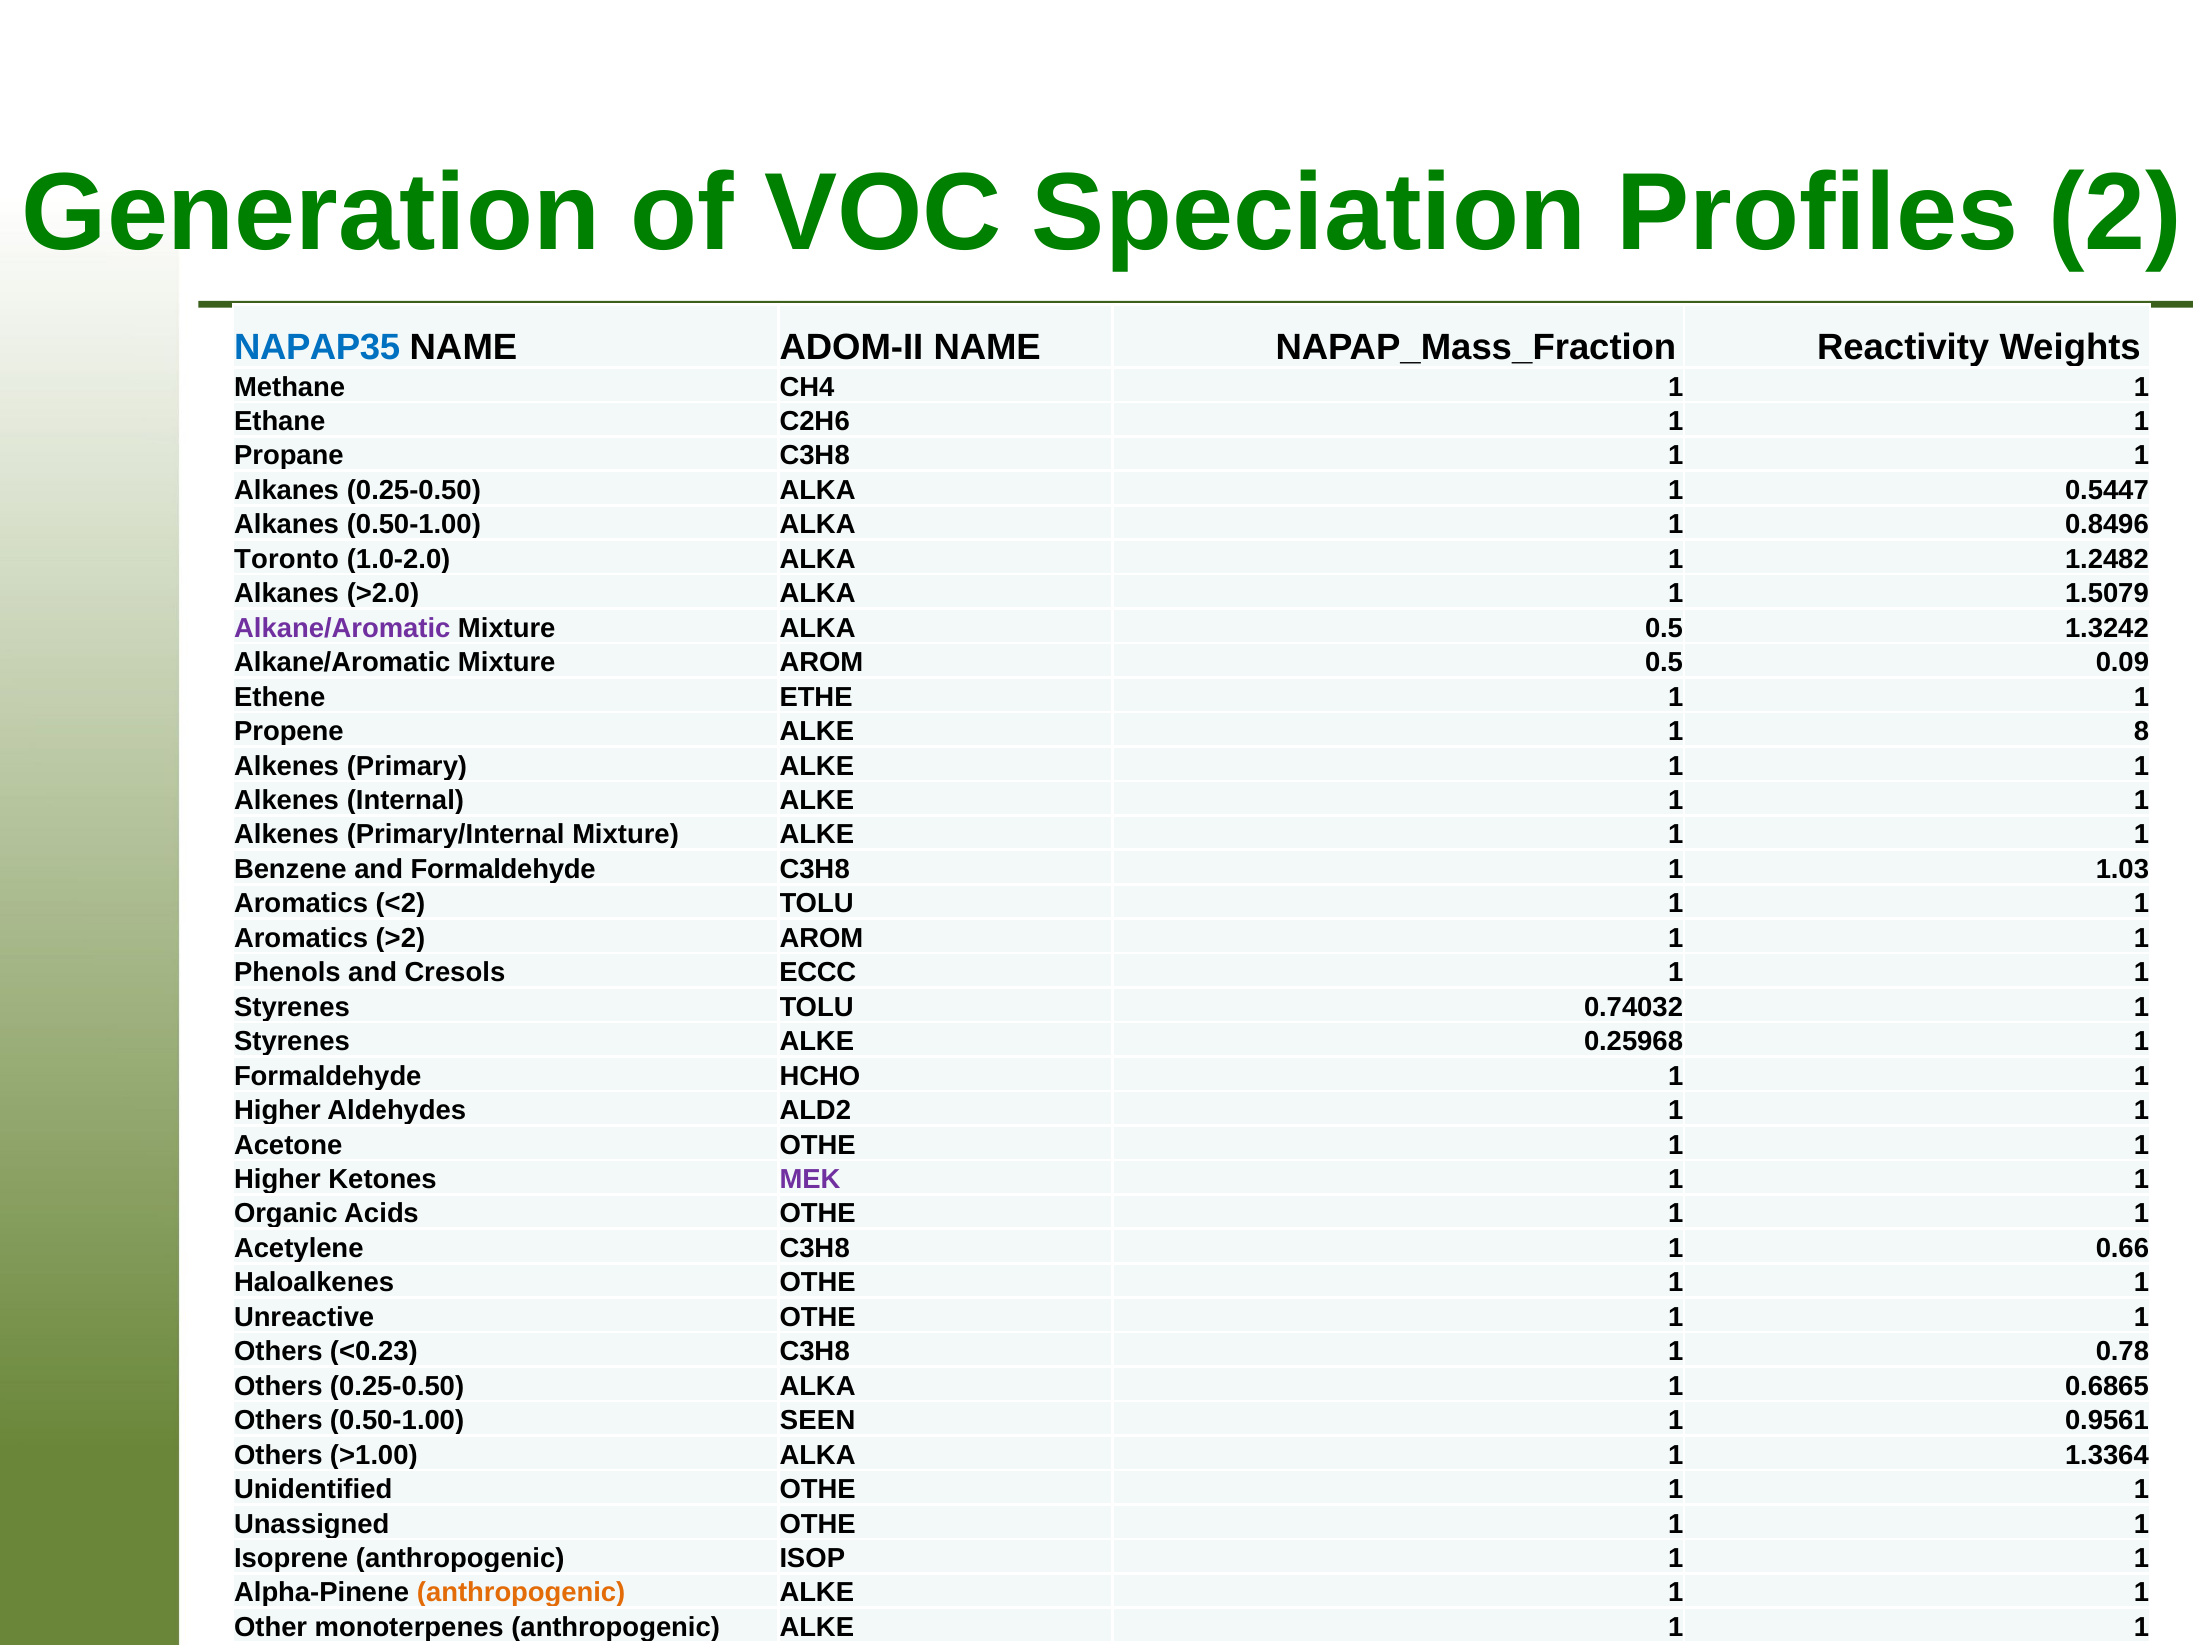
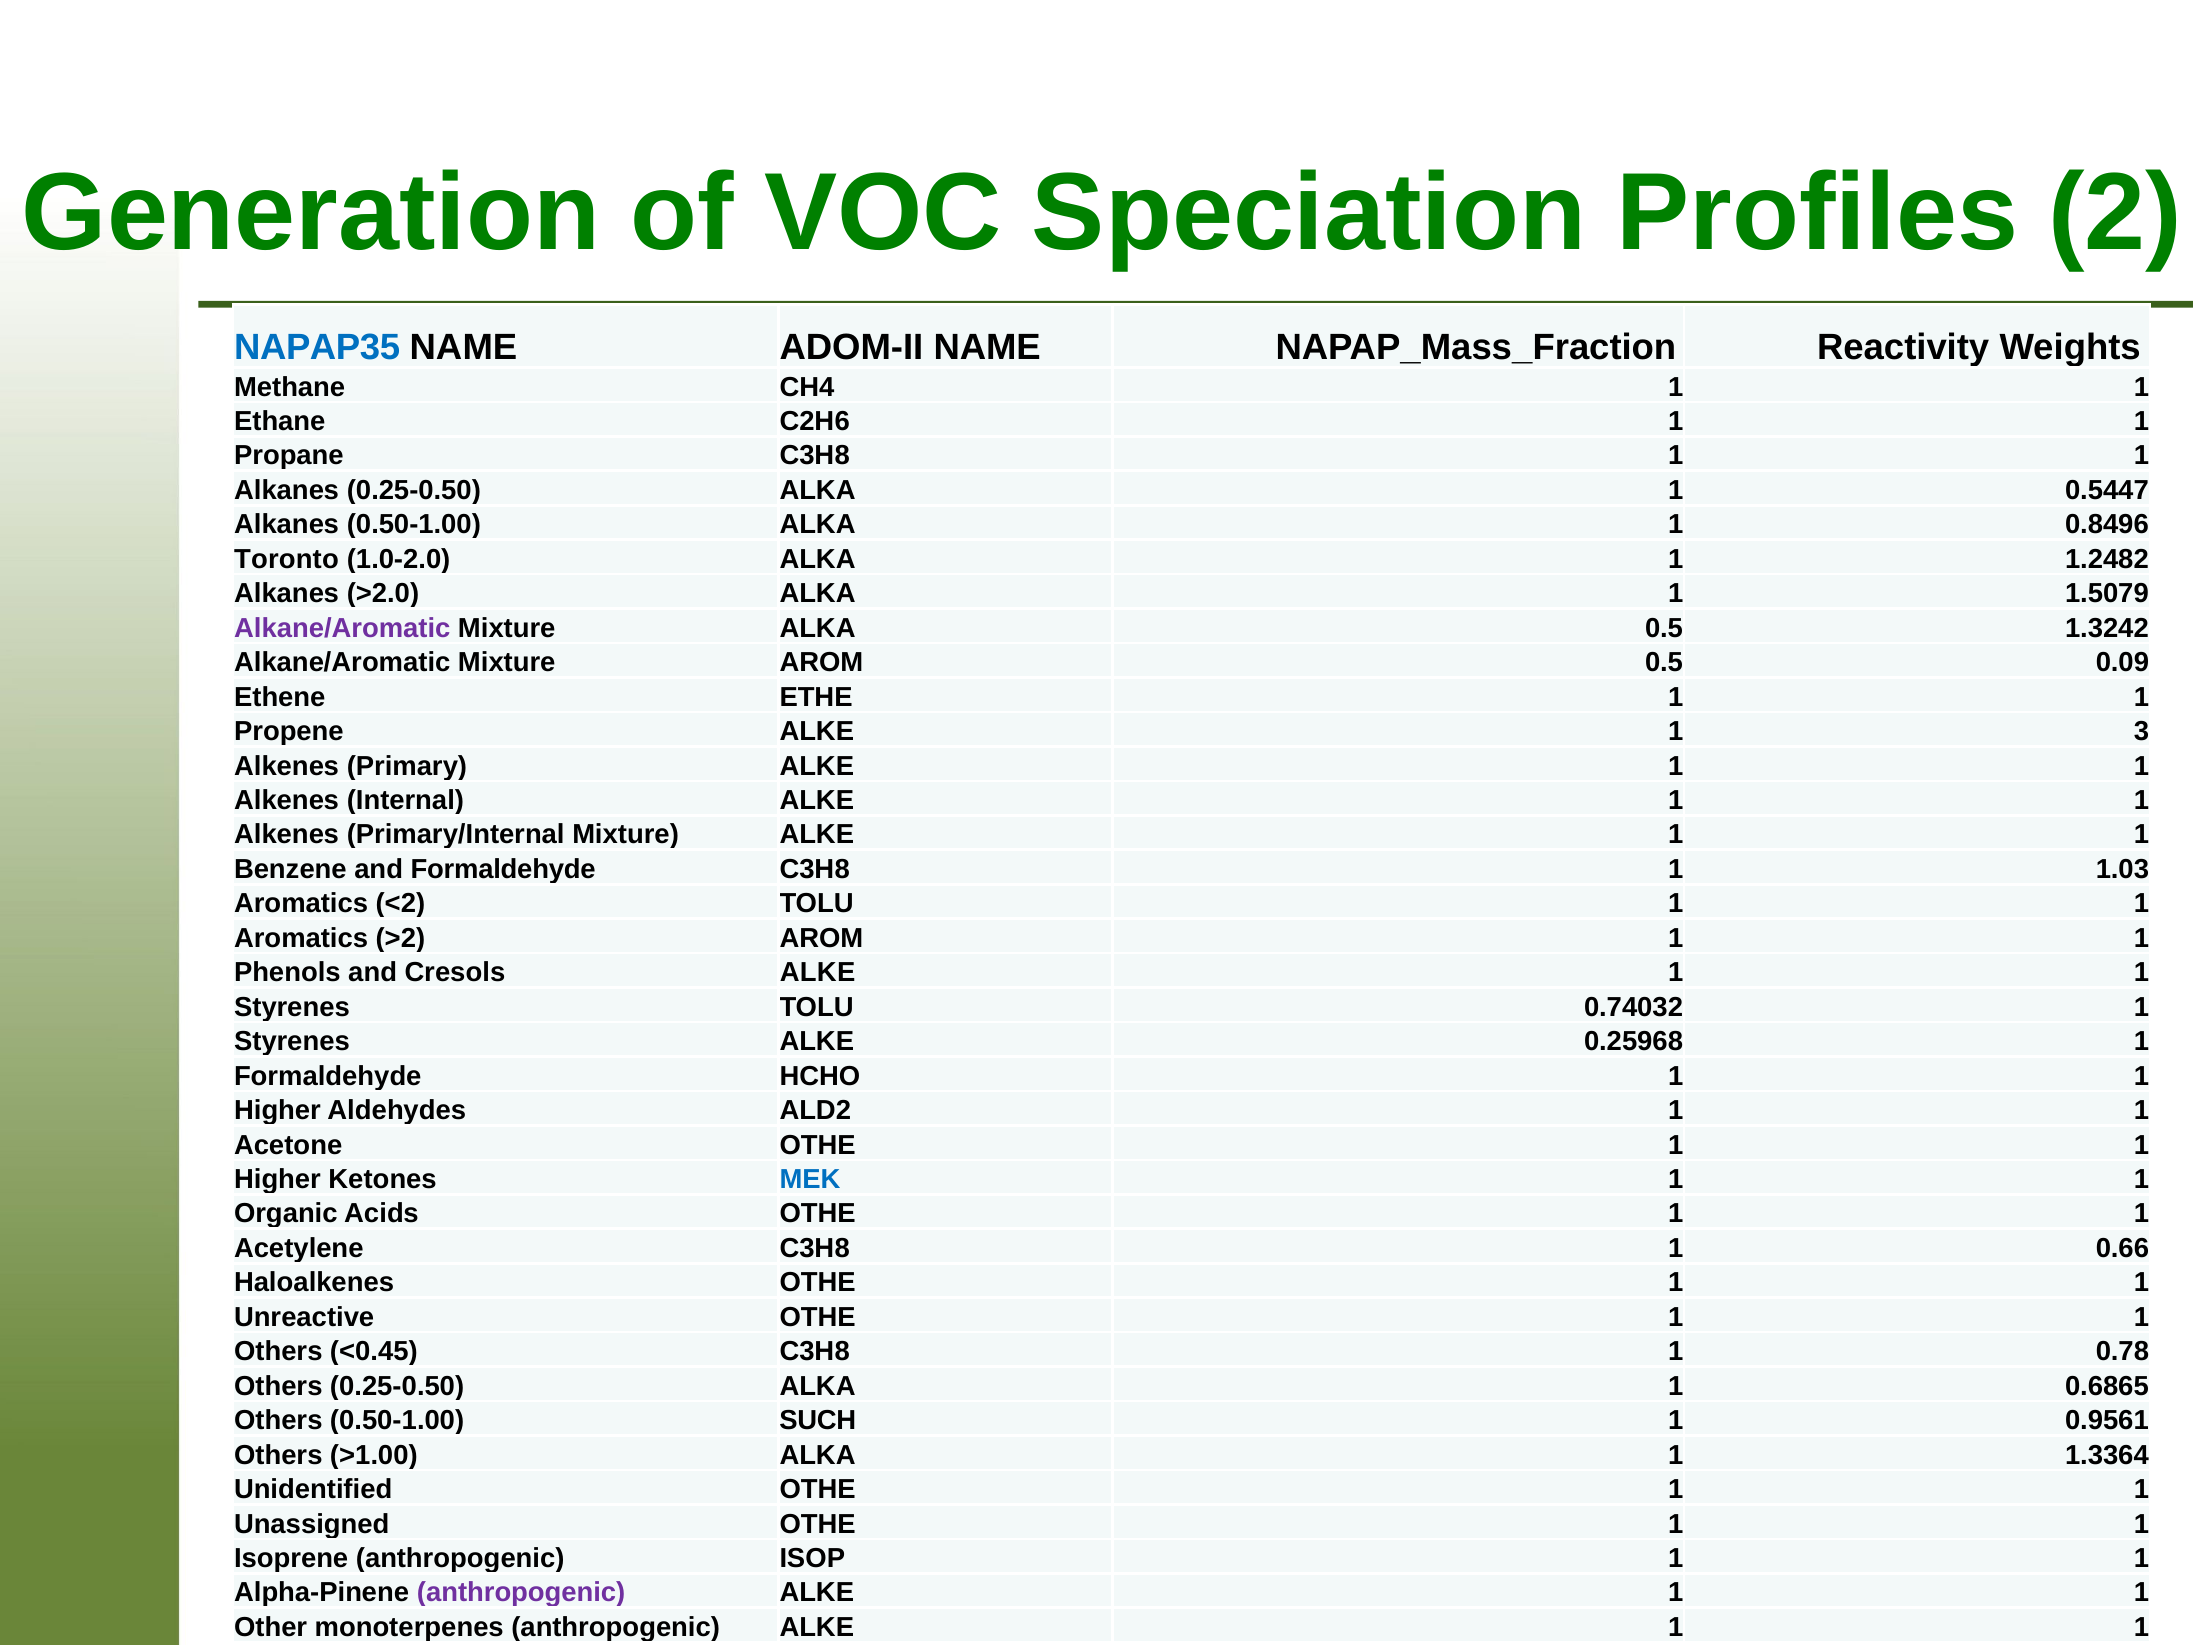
8: 8 -> 3
Cresols ECCC: ECCC -> ALKE
MEK colour: purple -> blue
<0.23: <0.23 -> <0.45
SEEN: SEEN -> SUCH
anthropogenic at (521, 1593) colour: orange -> purple
